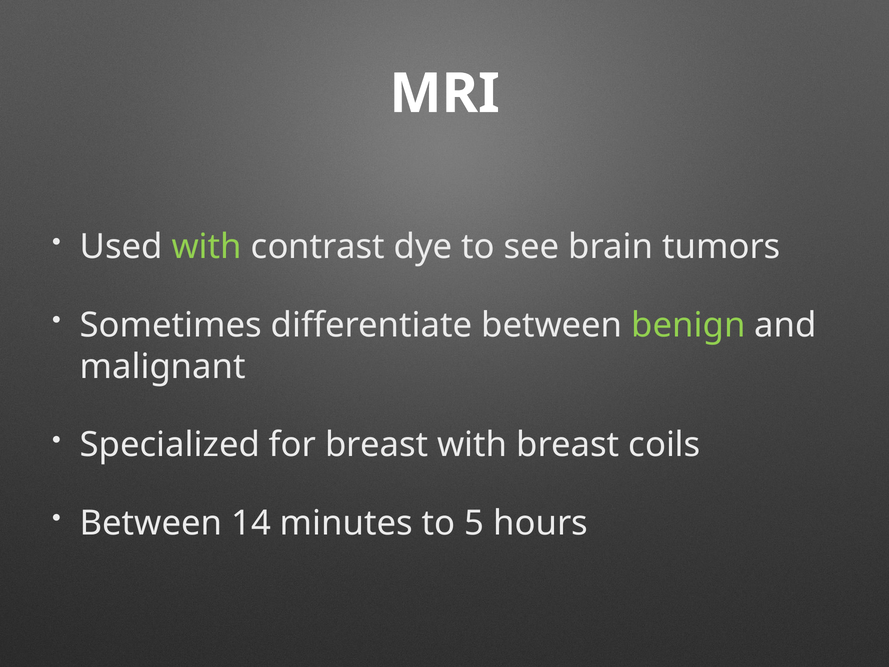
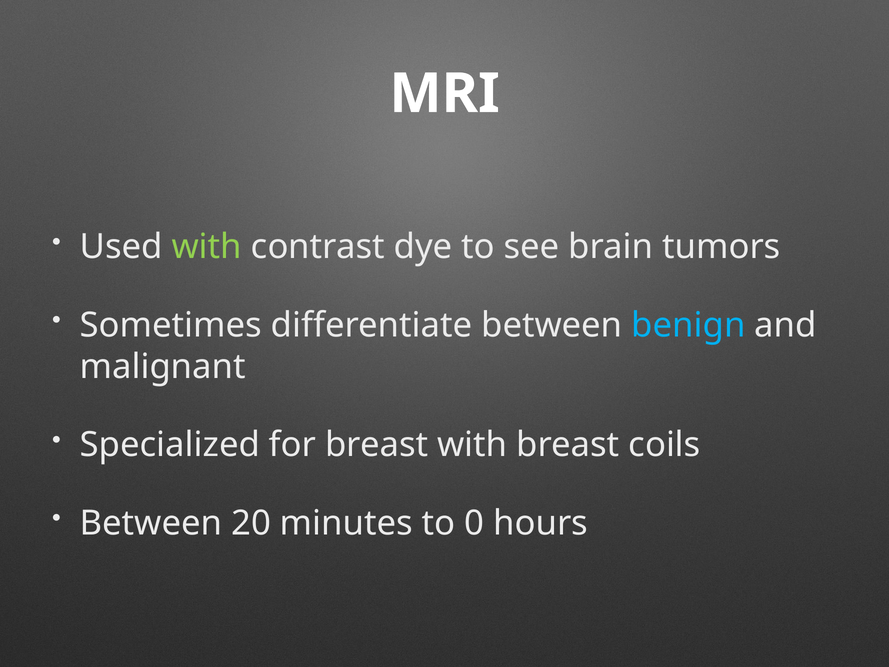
benign colour: light green -> light blue
14: 14 -> 20
5: 5 -> 0
